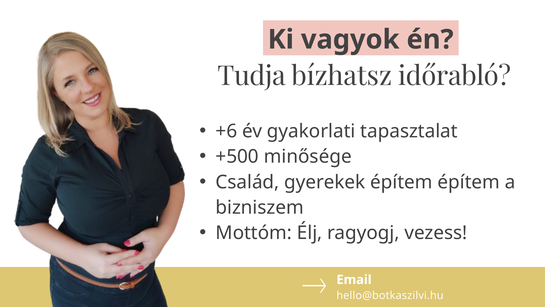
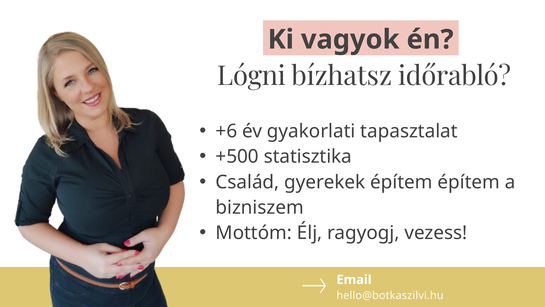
Tudja: Tudja -> Lógni
minősége: minősége -> statisztika
